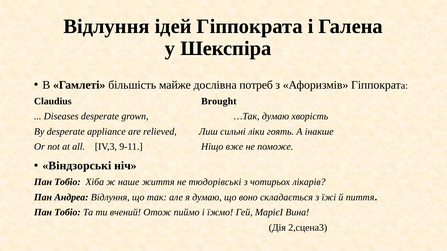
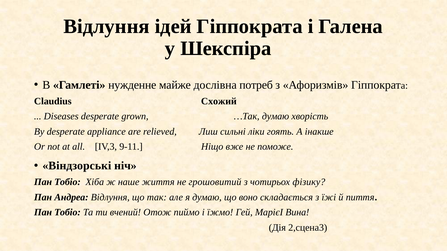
більшість: більшість -> нужденне
Brought: Brought -> Схожий
тюдорівські: тюдорівські -> грошовитий
лікарів: лікарів -> фізику
